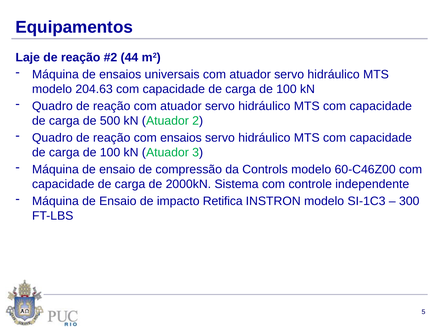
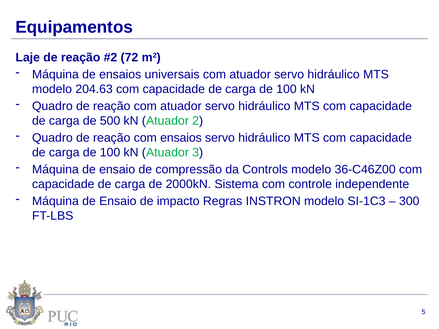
44: 44 -> 72
60-C46Z00: 60-C46Z00 -> 36-C46Z00
Retifica: Retifica -> Regras
